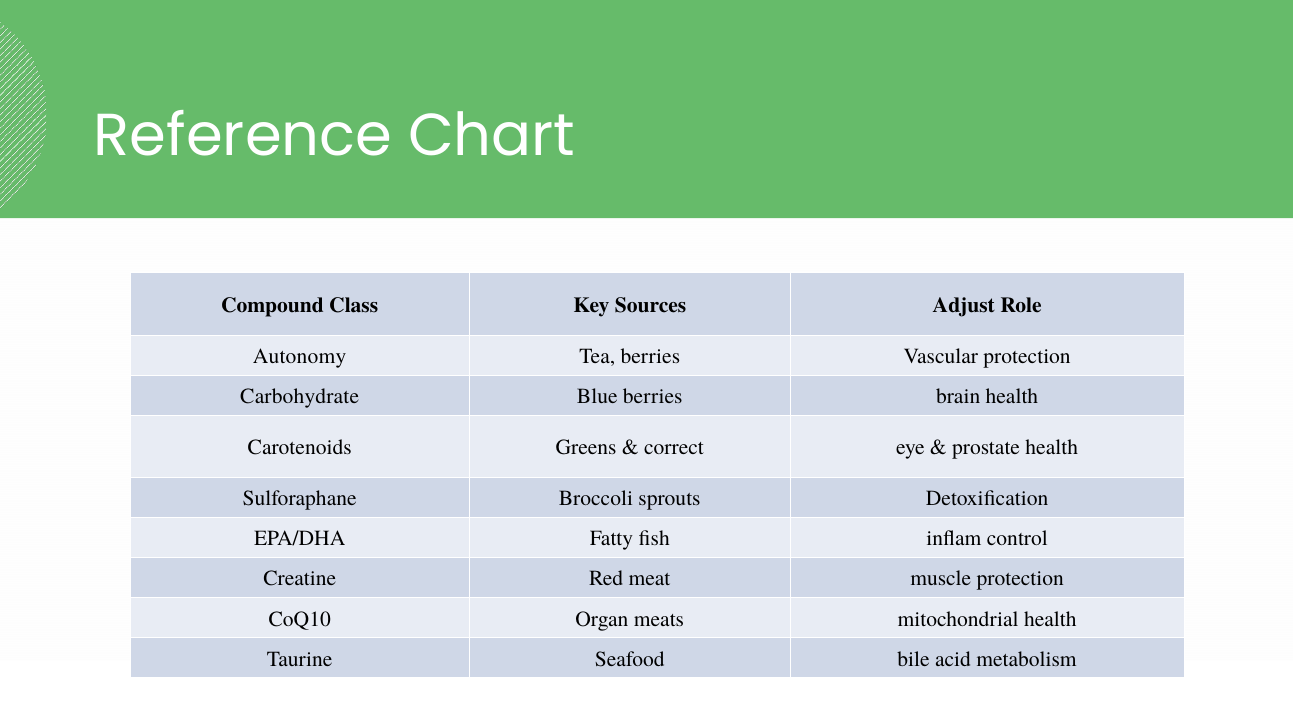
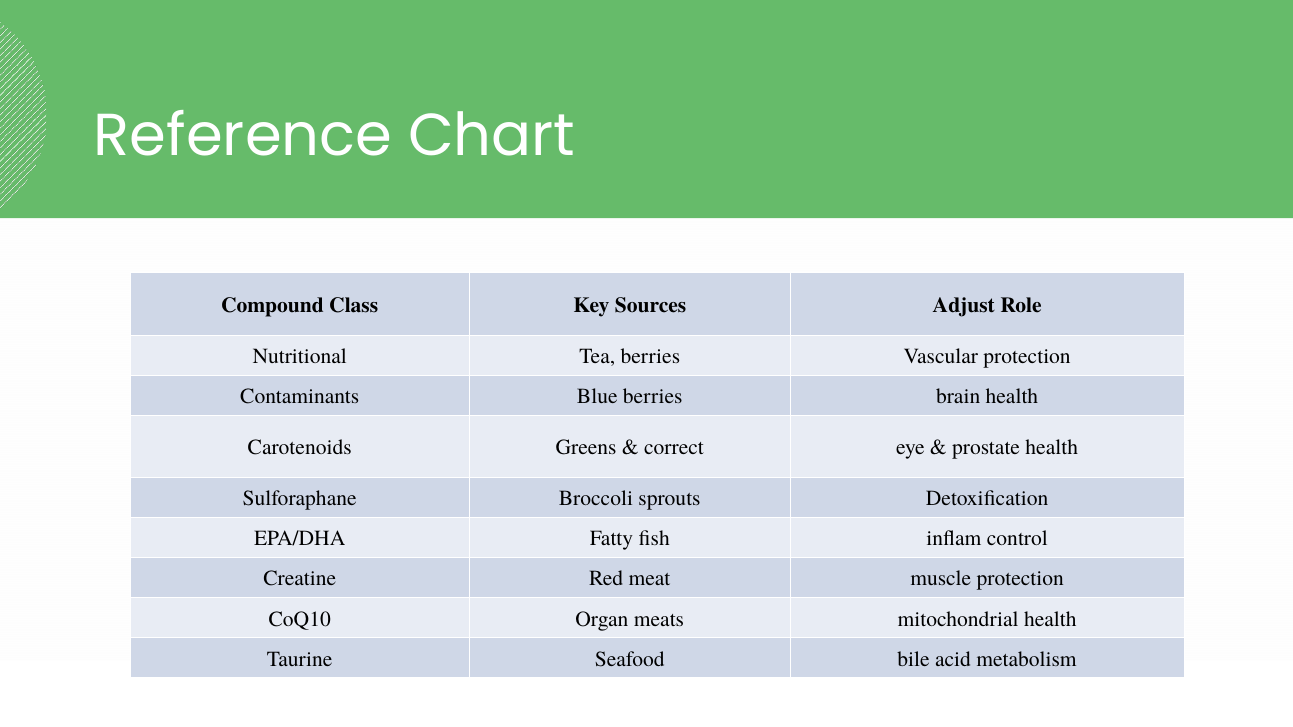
Autonomy: Autonomy -> Nutritional
Carbohydrate: Carbohydrate -> Contaminants
